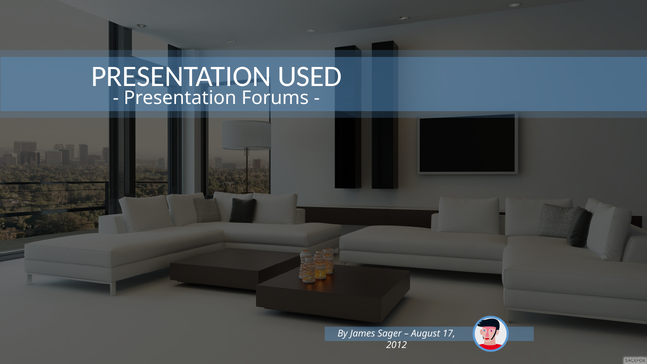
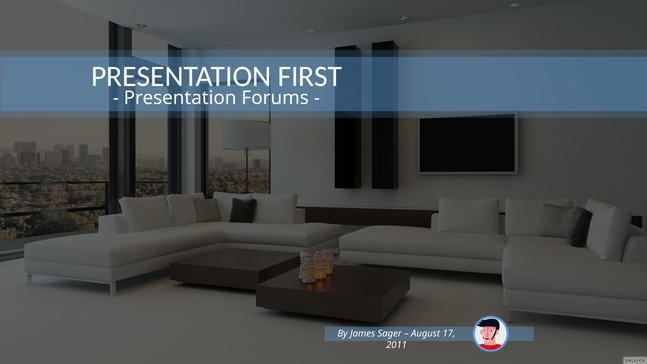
USED: USED -> FIRST
2012: 2012 -> 2011
